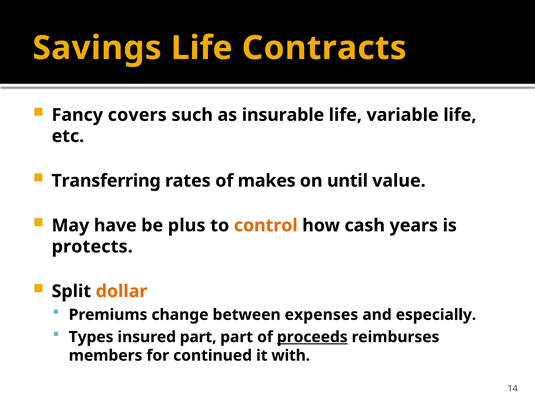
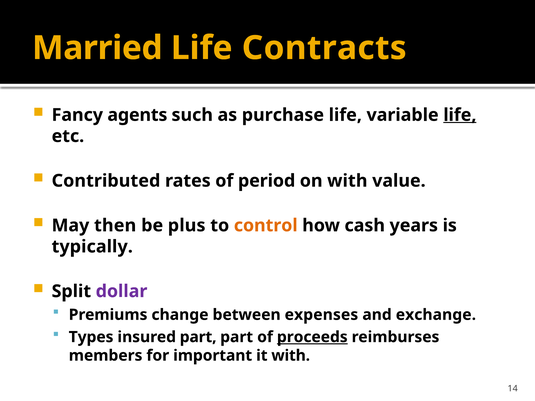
Savings: Savings -> Married
covers: covers -> agents
insurable: insurable -> purchase
life at (460, 115) underline: none -> present
Transferring: Transferring -> Contributed
makes: makes -> period
on until: until -> with
have: have -> then
protects: protects -> typically
dollar colour: orange -> purple
especially: especially -> exchange
continued: continued -> important
